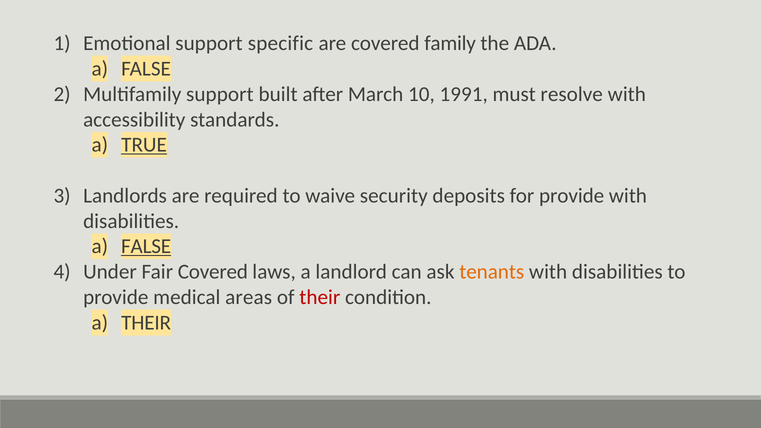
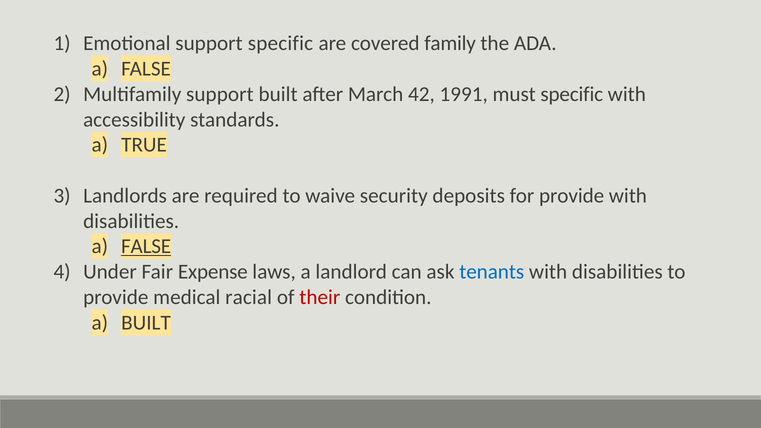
10: 10 -> 42
must resolve: resolve -> specific
TRUE underline: present -> none
Fair Covered: Covered -> Expense
tenants colour: orange -> blue
areas: areas -> racial
a THEIR: THEIR -> BUILT
